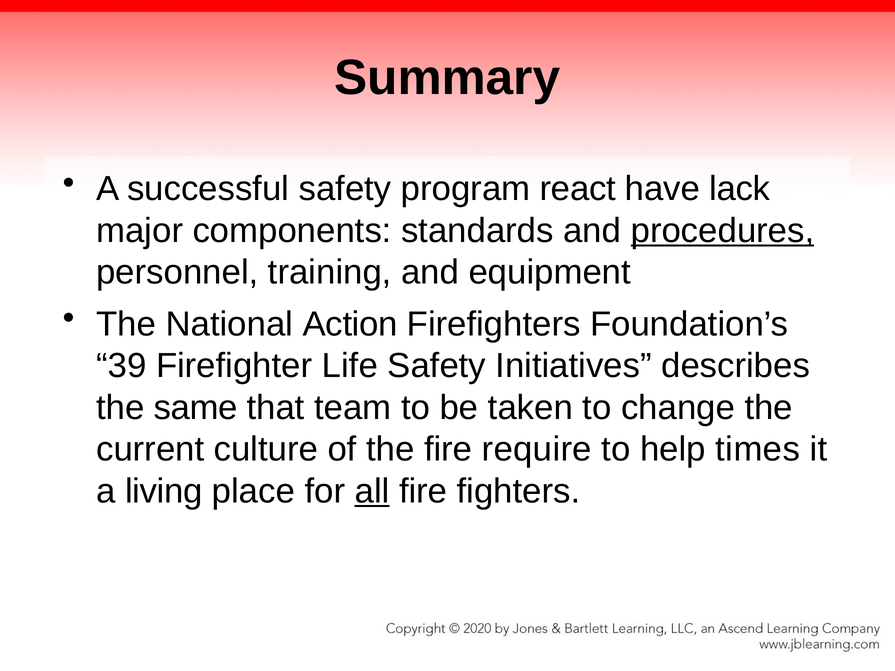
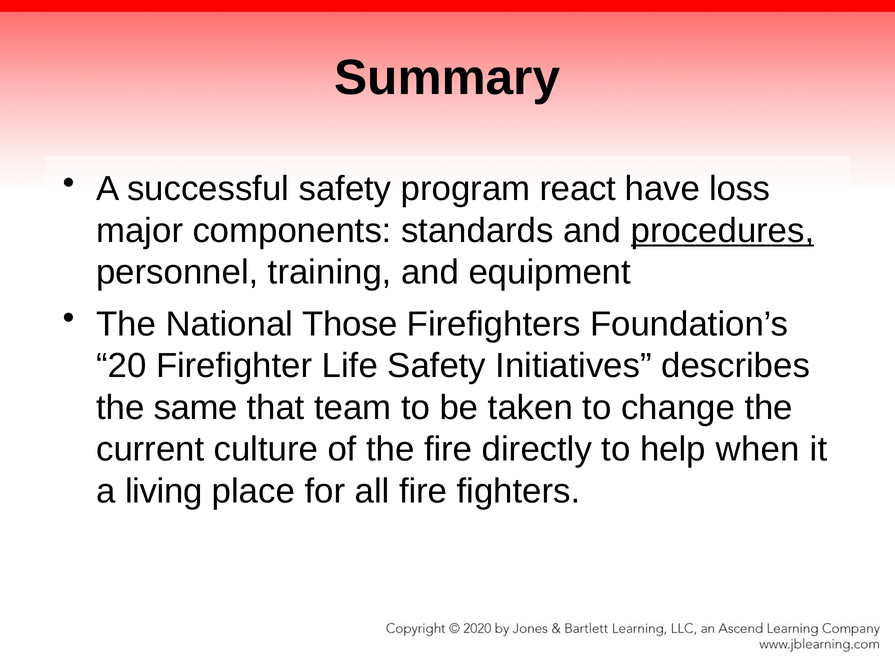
lack: lack -> loss
Action: Action -> Those
39: 39 -> 20
require: require -> directly
times: times -> when
all underline: present -> none
